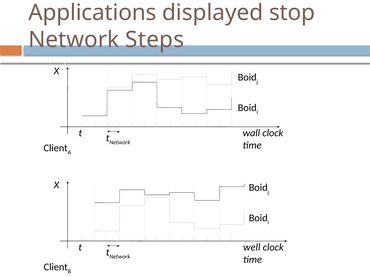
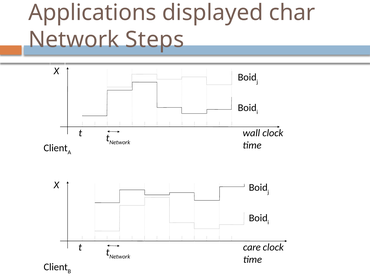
stop: stop -> char
well: well -> care
